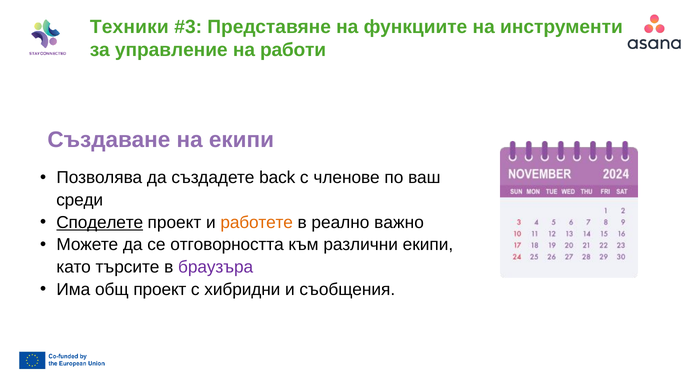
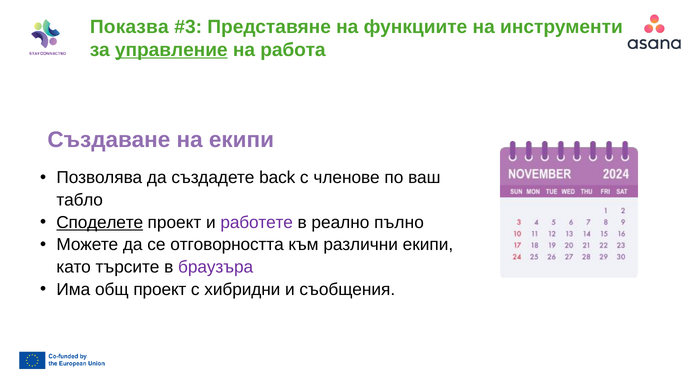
Техники: Техники -> Показва
управление underline: none -> present
работи: работи -> работа
среди: среди -> табло
работете colour: orange -> purple
важно: важно -> пълно
